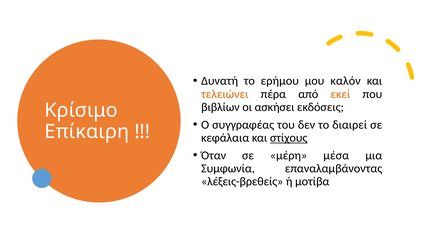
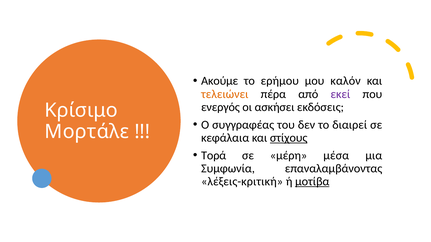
Δυνατή: Δυνατή -> Ακούμε
εκεί colour: orange -> purple
βιβλίων: βιβλίων -> ενεργός
Επίκαιρη: Επίκαιρη -> Μορτάλε
Όταν: Όταν -> Τορά
λέξεις-βρεθείς: λέξεις-βρεθείς -> λέξεις-κριτική
μοτίβα underline: none -> present
